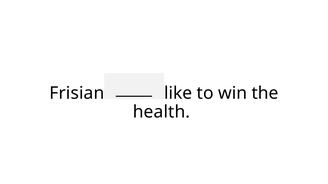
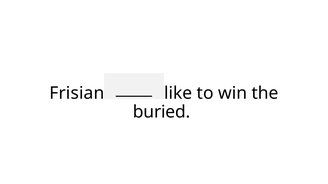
health: health -> buried
